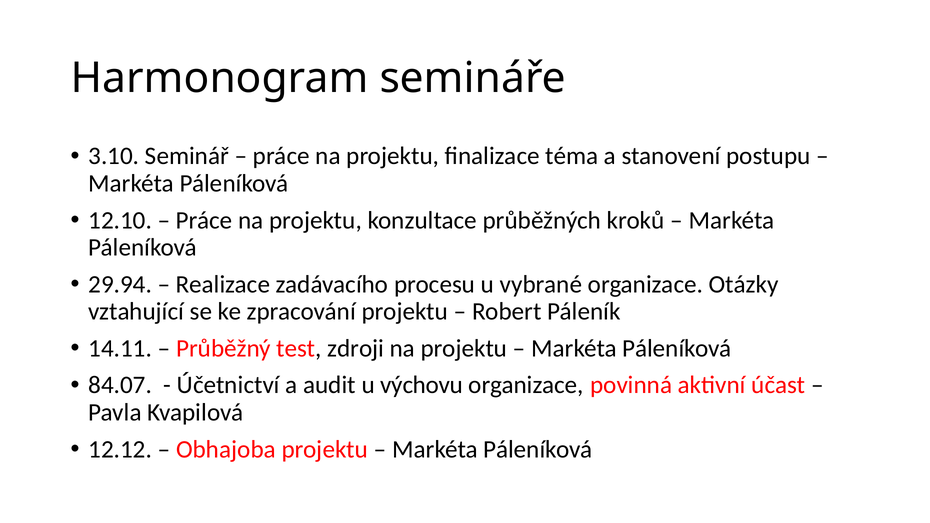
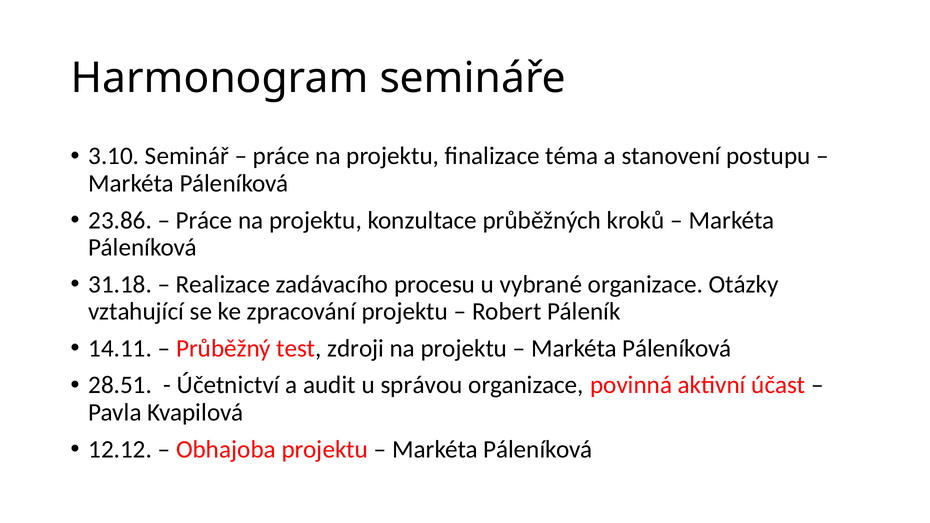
12.10: 12.10 -> 23.86
29.94: 29.94 -> 31.18
84.07: 84.07 -> 28.51
výchovu: výchovu -> správou
